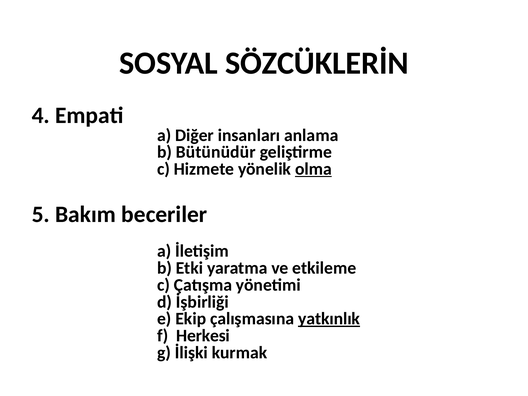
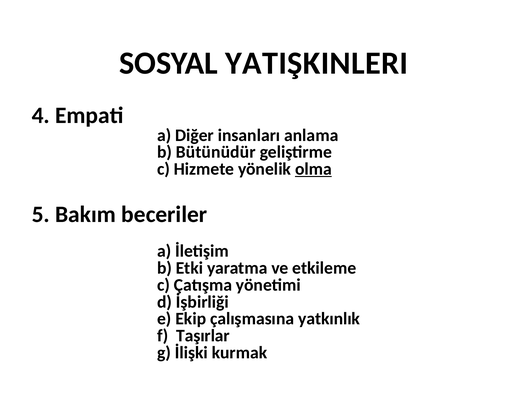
SÖZCÜKLERİN: SÖZCÜKLERİN -> YATIŞKINLERI
yatkınlık underline: present -> none
Herkesi: Herkesi -> Taşırlar
